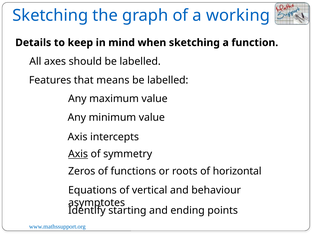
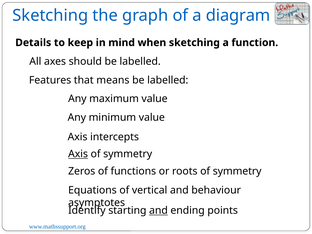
working: working -> diagram
roots of horizontal: horizontal -> symmetry
and at (158, 210) underline: none -> present
